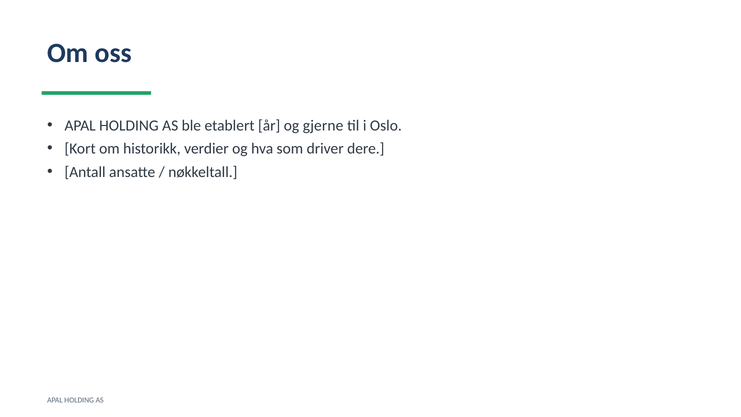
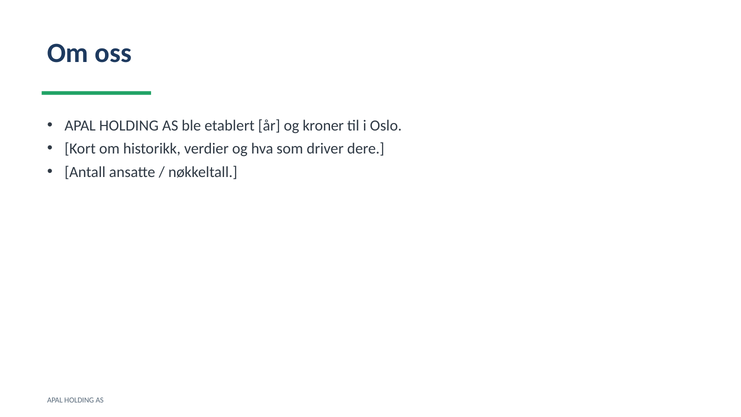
gjerne: gjerne -> kroner
